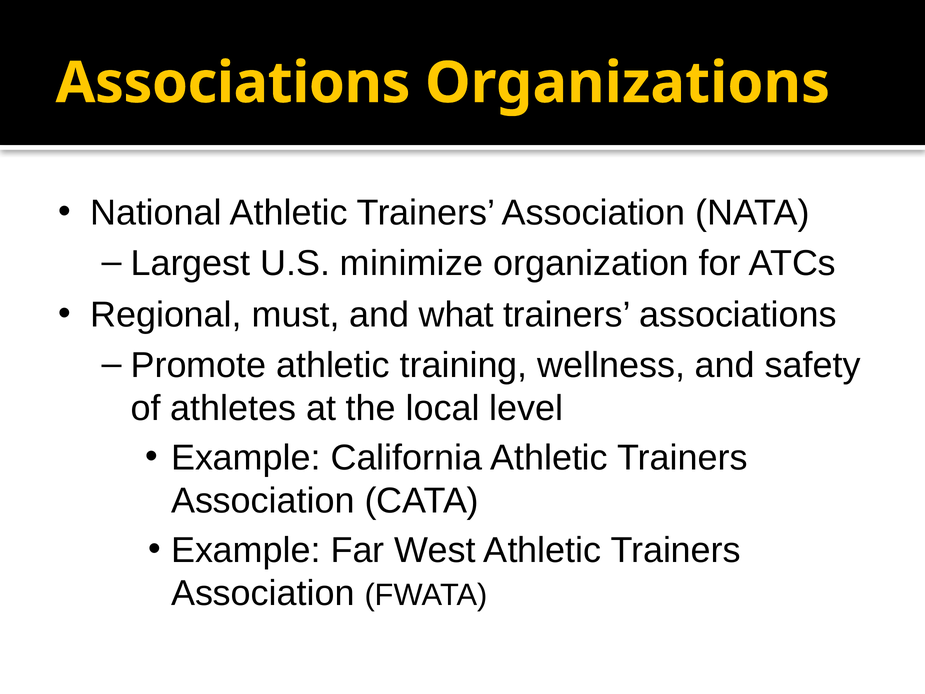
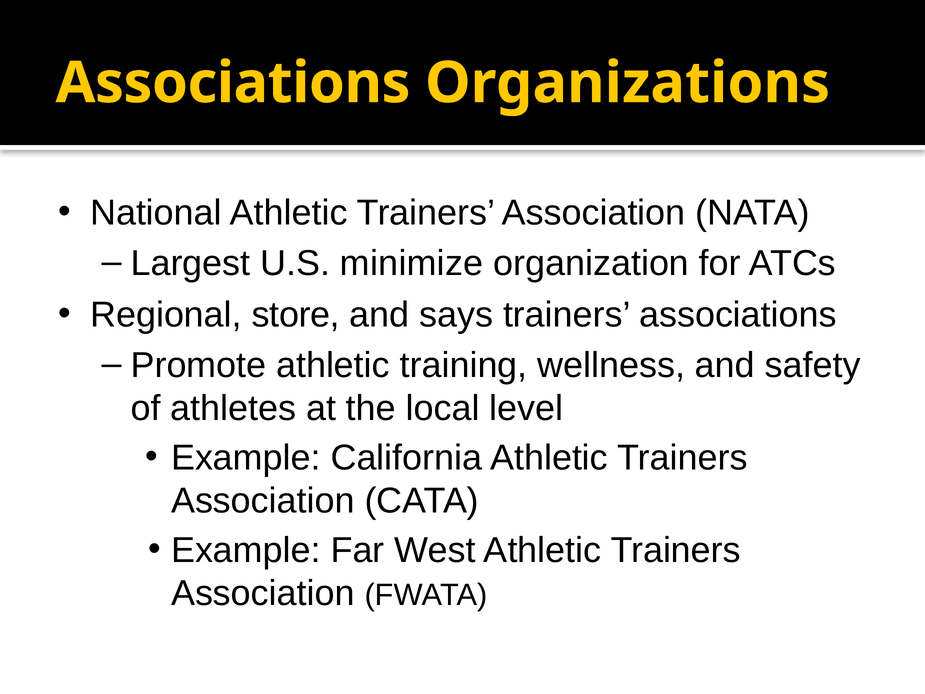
must: must -> store
what: what -> says
